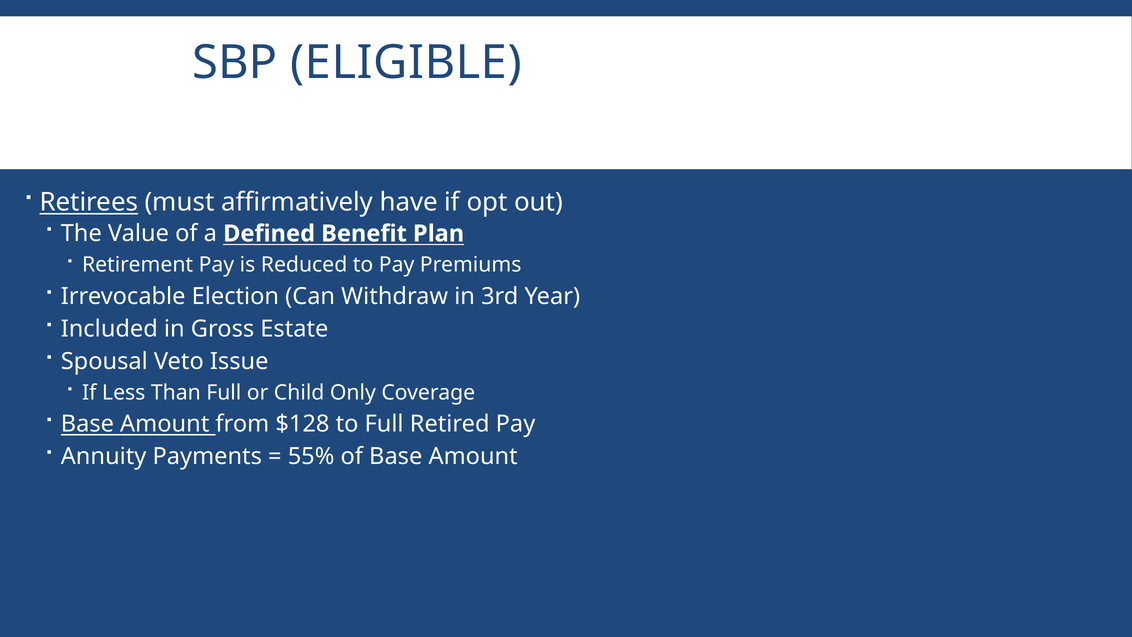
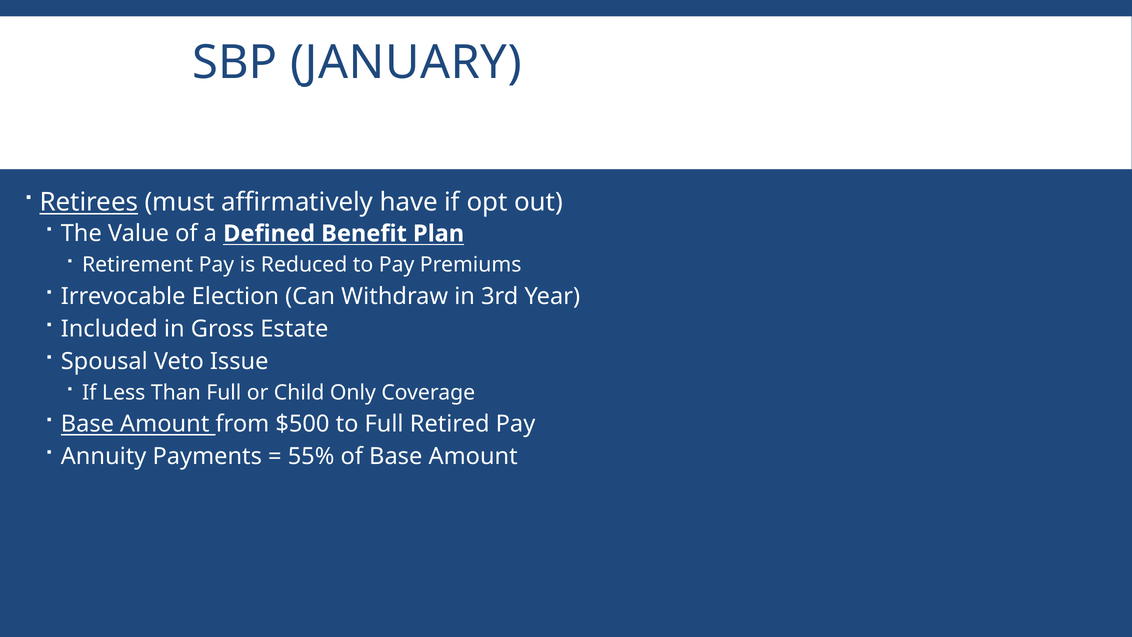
ELIGIBLE: ELIGIBLE -> JANUARY
$128: $128 -> $500
